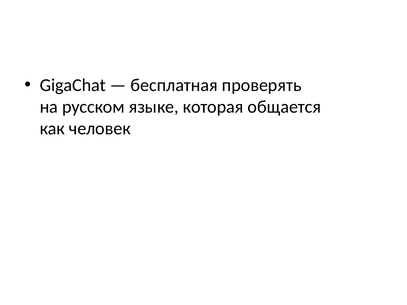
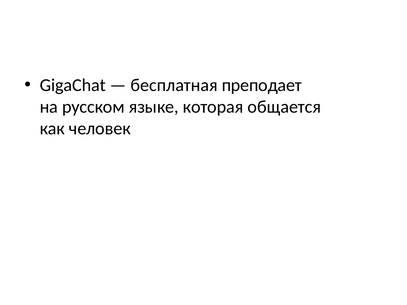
проверять: проверять -> преподает
